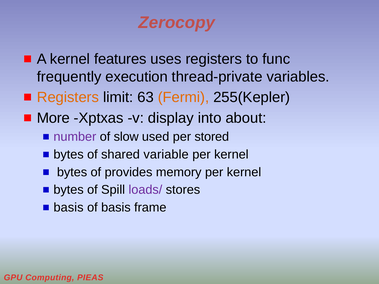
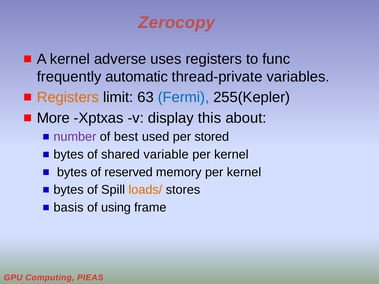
features: features -> adverse
execution: execution -> automatic
Fermi colour: orange -> blue
into: into -> this
slow: slow -> best
provides: provides -> reserved
loads/ colour: purple -> orange
of basis: basis -> using
